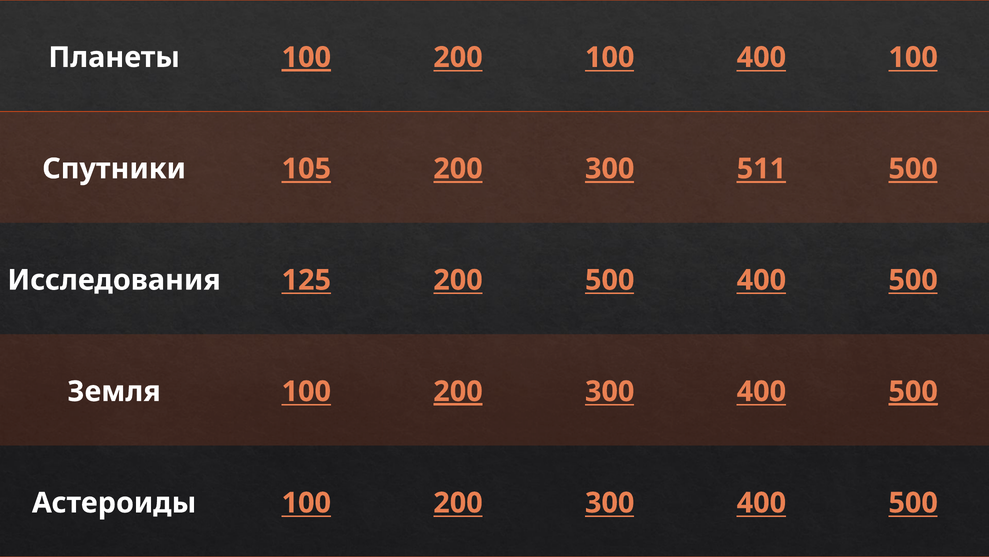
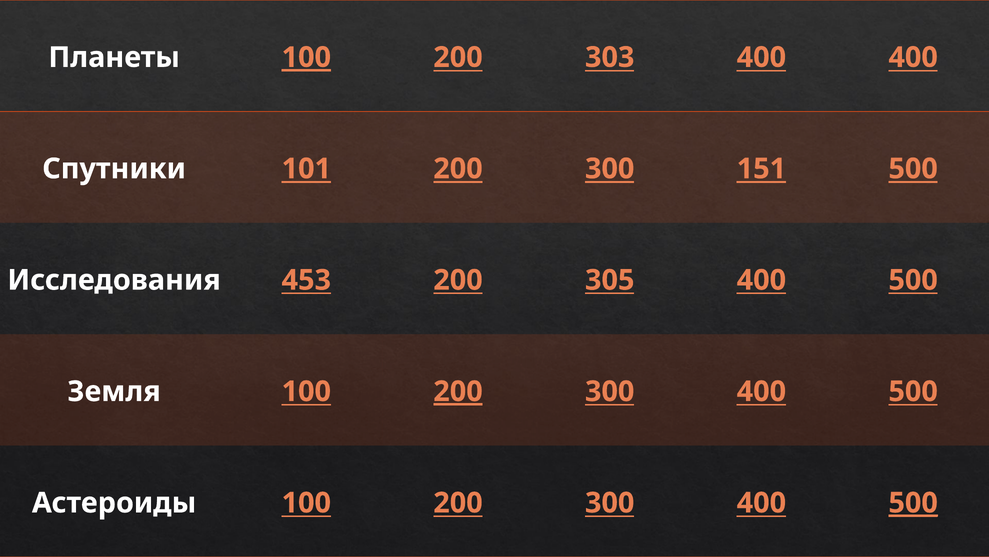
200 100: 100 -> 303
400 100: 100 -> 400
105: 105 -> 101
511: 511 -> 151
125: 125 -> 453
200 500: 500 -> 305
500 at (913, 391) underline: present -> none
500 at (913, 502) underline: none -> present
